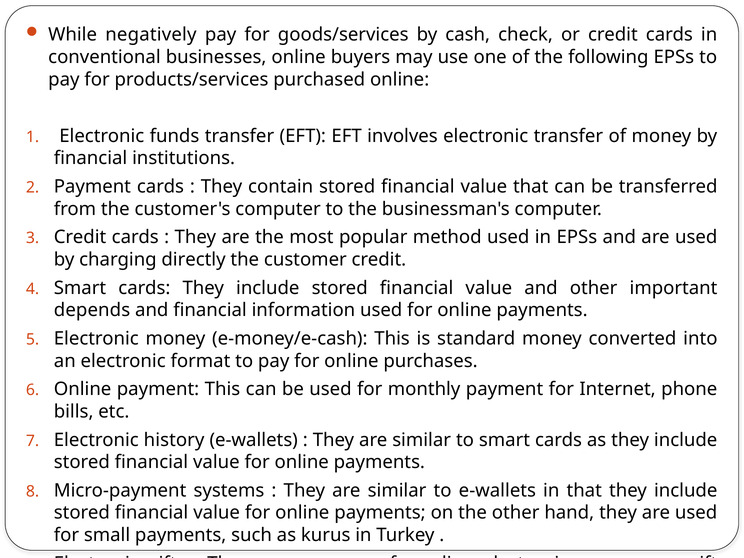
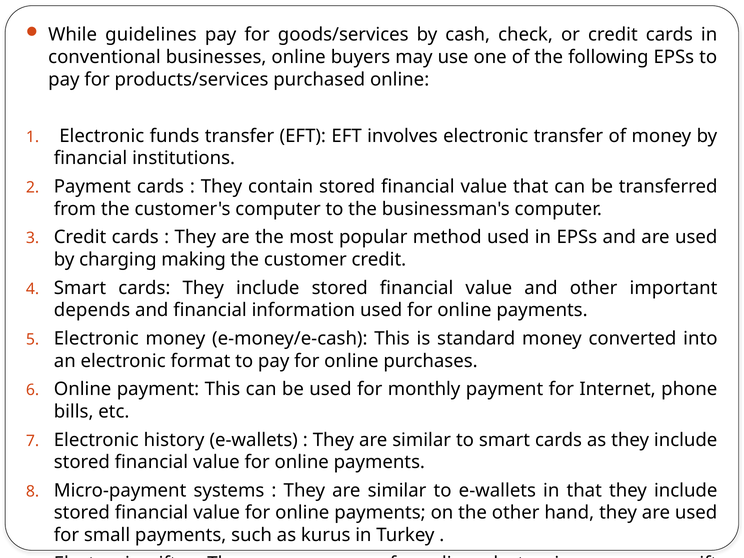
negatively: negatively -> guidelines
directly: directly -> making
